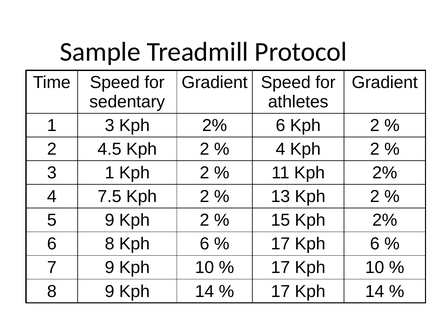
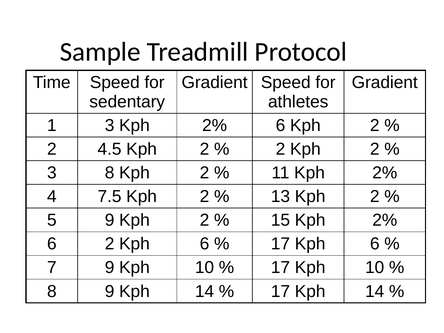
4 at (281, 149): 4 -> 2
3 1: 1 -> 8
6 8: 8 -> 2
